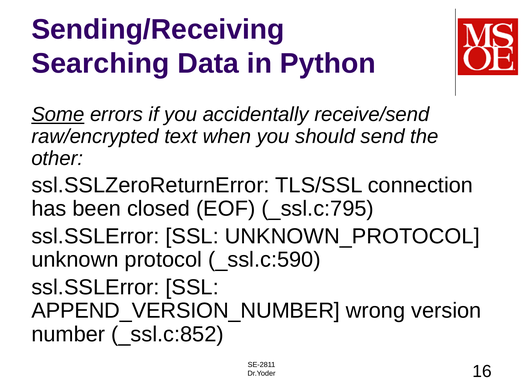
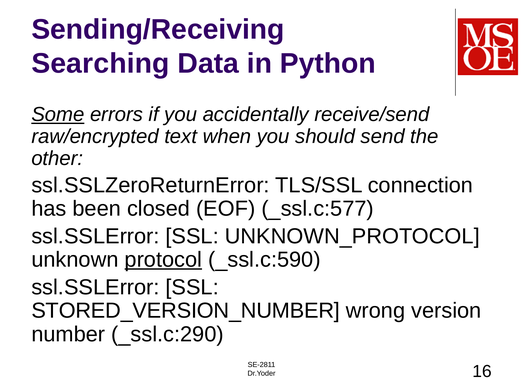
_ssl.c:795: _ssl.c:795 -> _ssl.c:577
protocol underline: none -> present
APPEND_VERSION_NUMBER: APPEND_VERSION_NUMBER -> STORED_VERSION_NUMBER
_ssl.c:852: _ssl.c:852 -> _ssl.c:290
